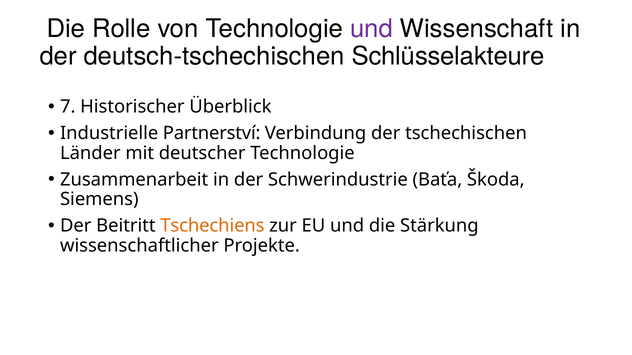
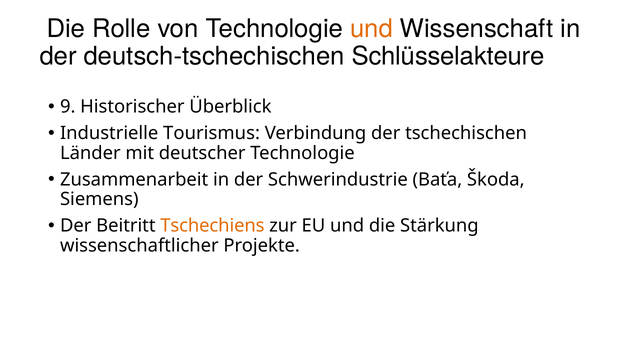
und at (372, 29) colour: purple -> orange
7: 7 -> 9
Partnerství: Partnerství -> Tourismus
